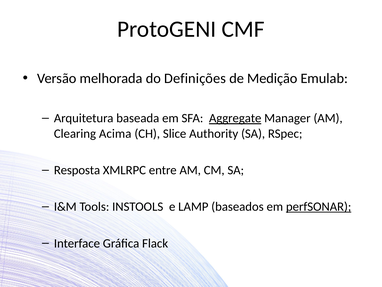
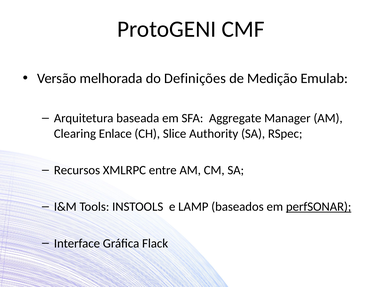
Aggregate underline: present -> none
Acima: Acima -> Enlace
Resposta: Resposta -> Recursos
